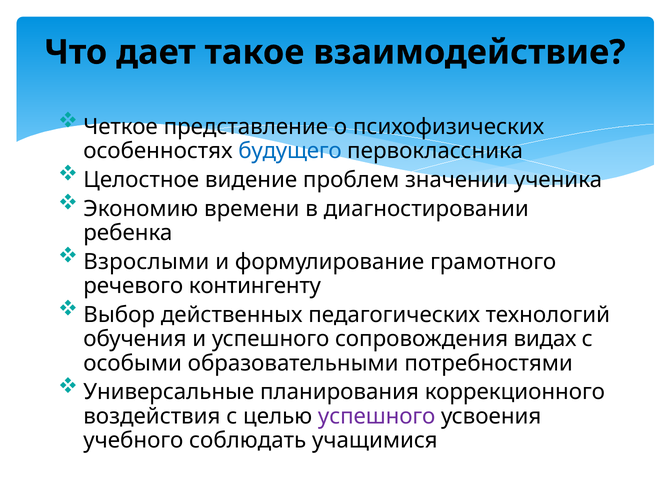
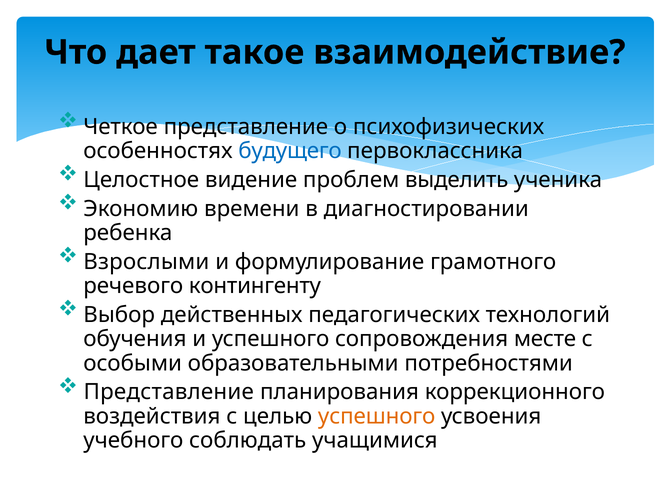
значении: значении -> выделить
видах: видах -> месте
Универсальные at (169, 392): Универсальные -> Представление
успешного at (377, 417) colour: purple -> orange
